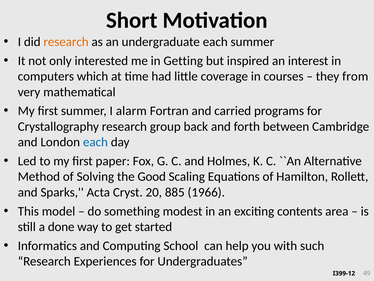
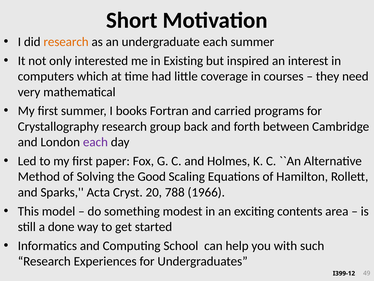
Getting: Getting -> Existing
from: from -> need
alarm: alarm -> books
each at (95, 142) colour: blue -> purple
885: 885 -> 788
